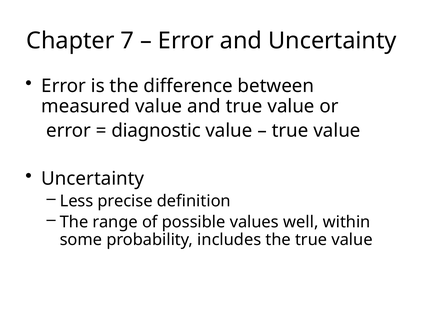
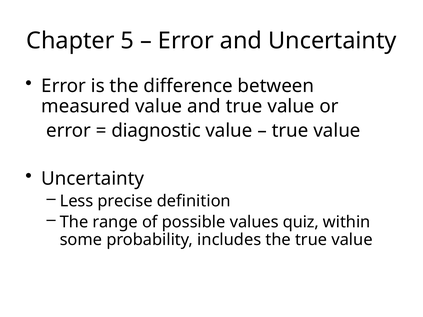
7: 7 -> 5
well: well -> quiz
